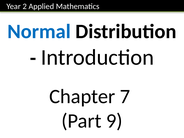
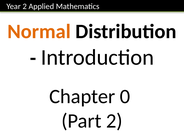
Normal colour: blue -> orange
7: 7 -> 0
Part 9: 9 -> 2
